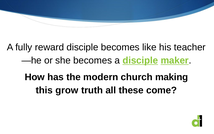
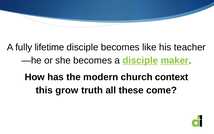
reward: reward -> lifetime
making: making -> context
